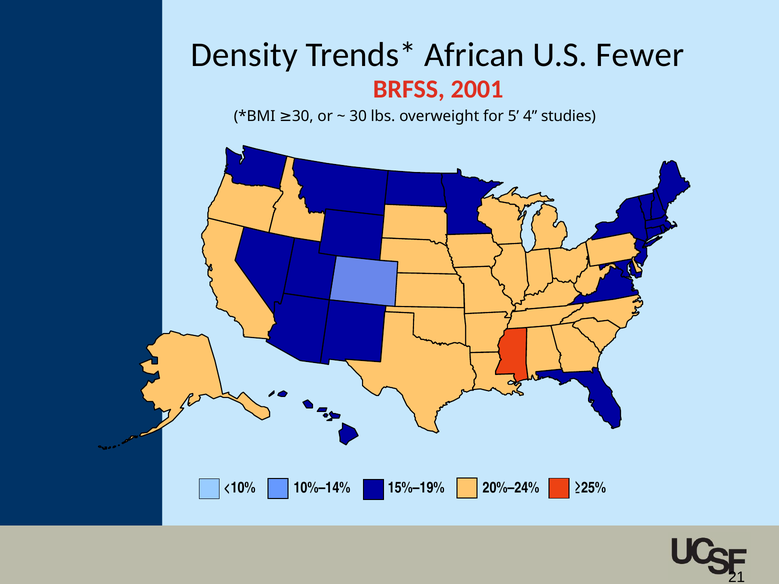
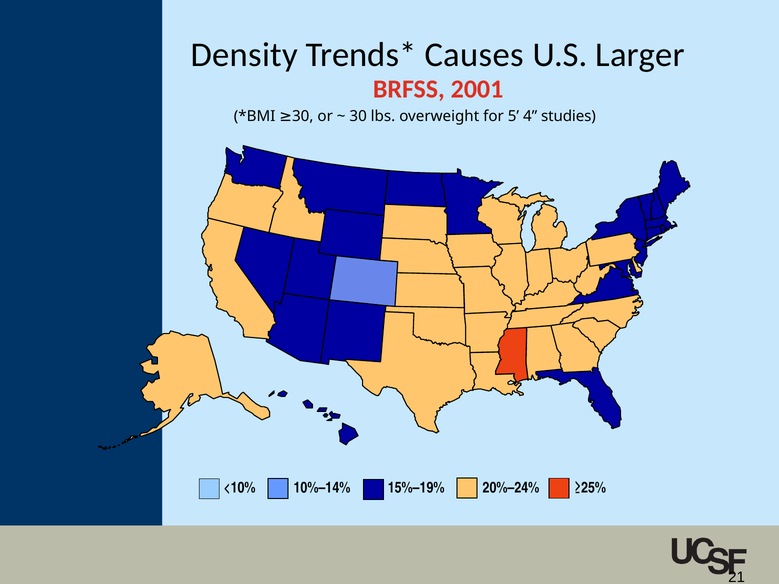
African: African -> Causes
Fewer: Fewer -> Larger
